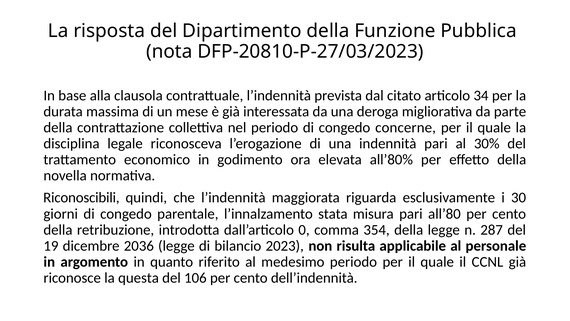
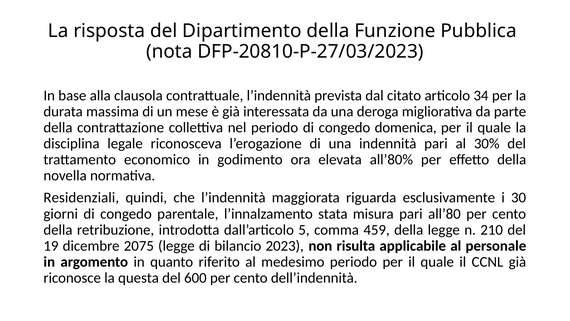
concerne: concerne -> domenica
Riconoscibili: Riconoscibili -> Residenziali
0: 0 -> 5
354: 354 -> 459
287: 287 -> 210
2036: 2036 -> 2075
106: 106 -> 600
